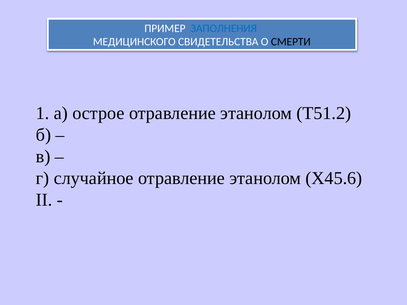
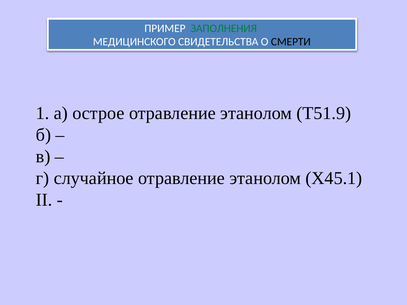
ЗАПОЛНЕНИЯ colour: blue -> green
Т51.2: Т51.2 -> Т51.9
Х45.6: Х45.6 -> Х45.1
